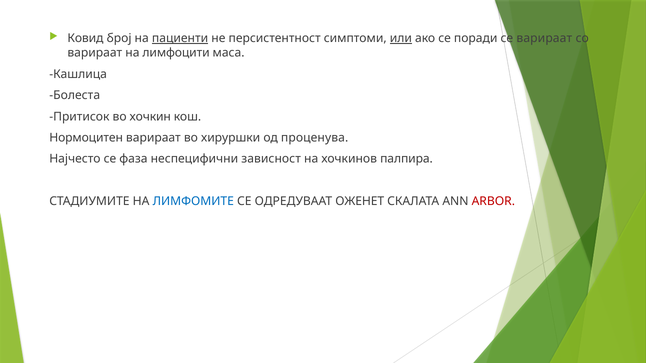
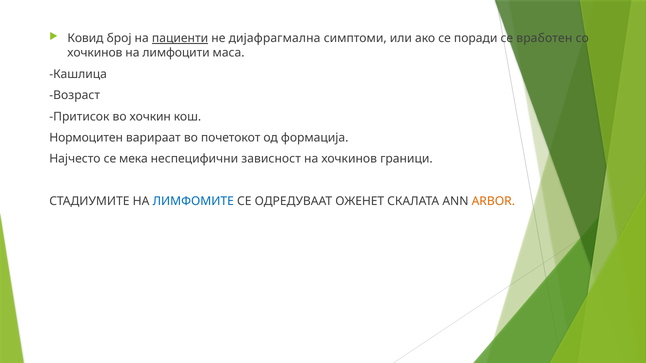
персистентност: персистентност -> дијафрагмална
или underline: present -> none
се варираат: варираат -> вработен
варираат at (95, 53): варираат -> хочкинов
Болеста: Болеста -> Возраст
хируршки: хируршки -> почетокот
проценува: проценува -> формација
фаза: фаза -> мека
палпира: палпира -> граници
ARBOR colour: red -> orange
